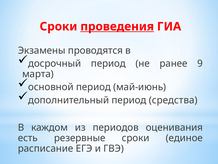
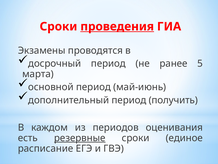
9: 9 -> 5
средства: средства -> получить
резервные underline: none -> present
